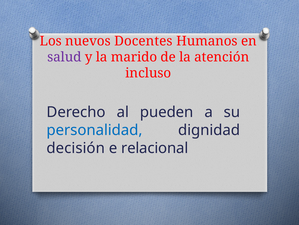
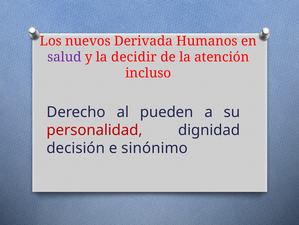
Docentes: Docentes -> Derivada
marido: marido -> decidir
personalidad colour: blue -> red
relacional: relacional -> sinónimo
